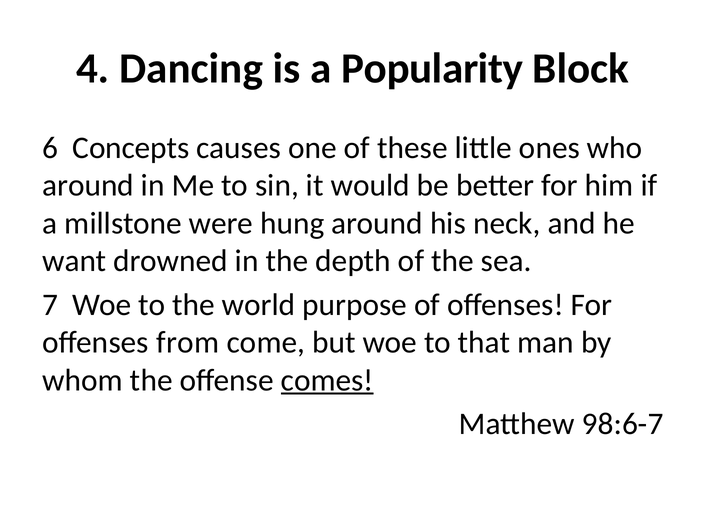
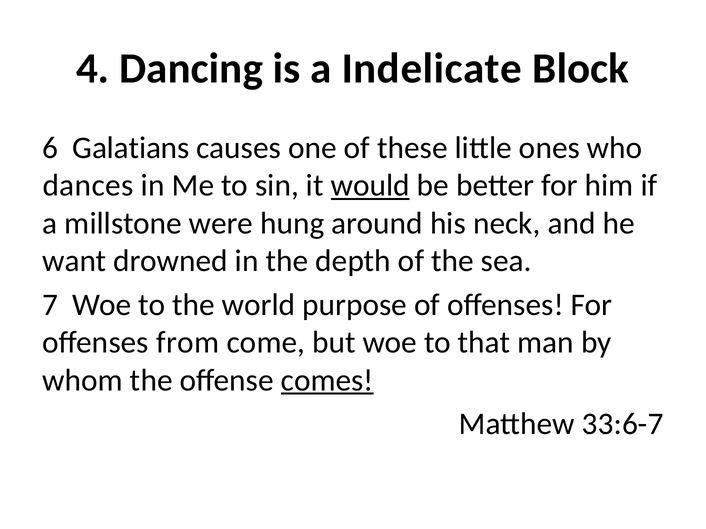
Popularity: Popularity -> Indelicate
Concepts: Concepts -> Galatians
around at (88, 186): around -> dances
would underline: none -> present
98:6-7: 98:6-7 -> 33:6-7
